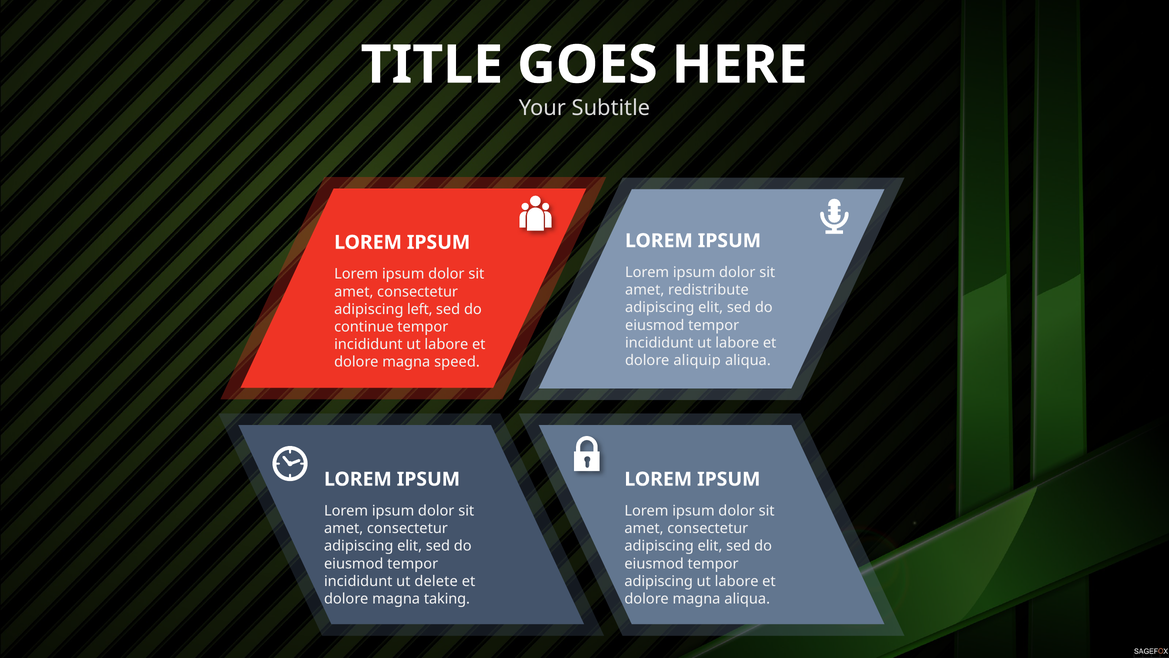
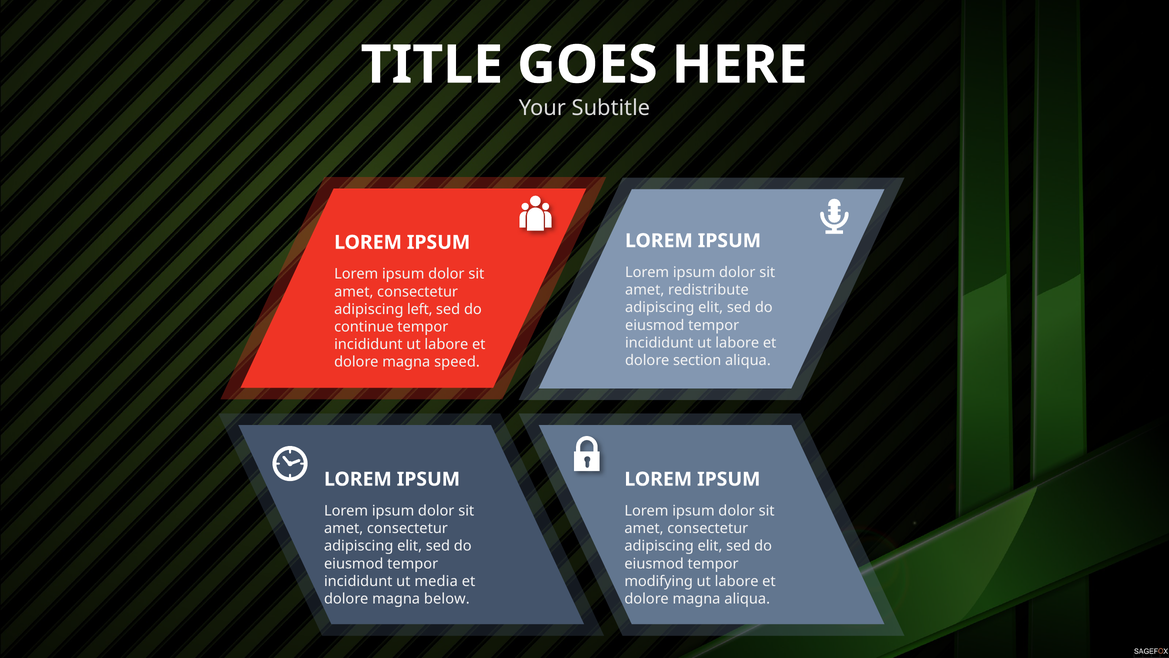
aliquip: aliquip -> section
delete: delete -> media
adipiscing at (659, 581): adipiscing -> modifying
taking: taking -> below
